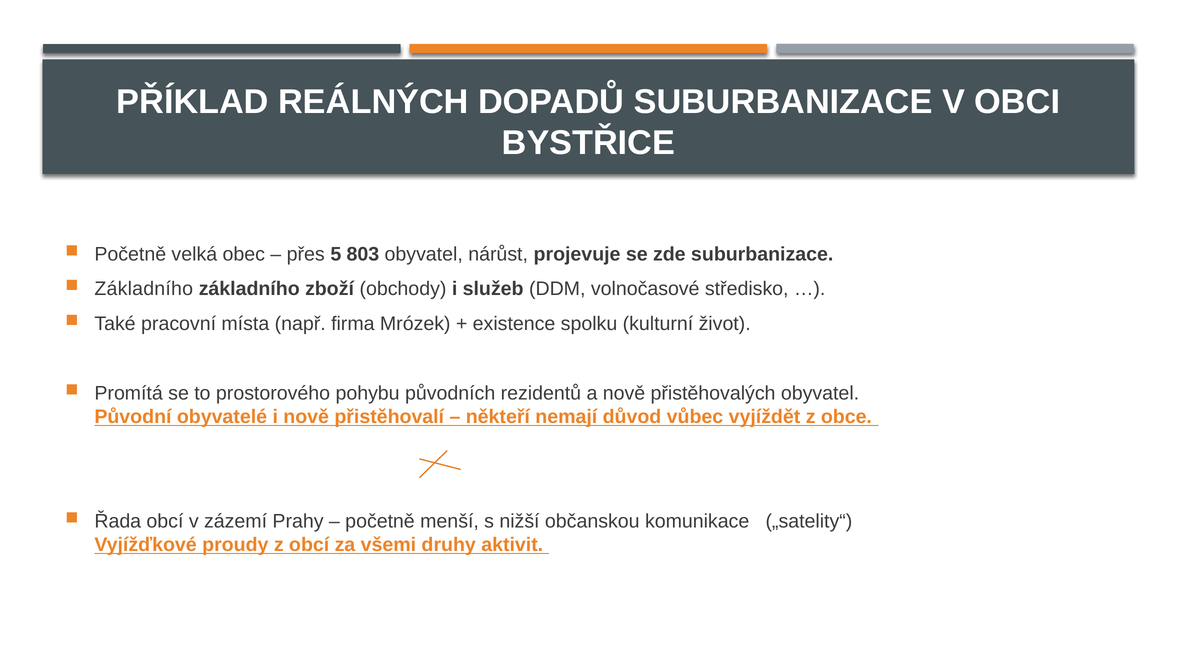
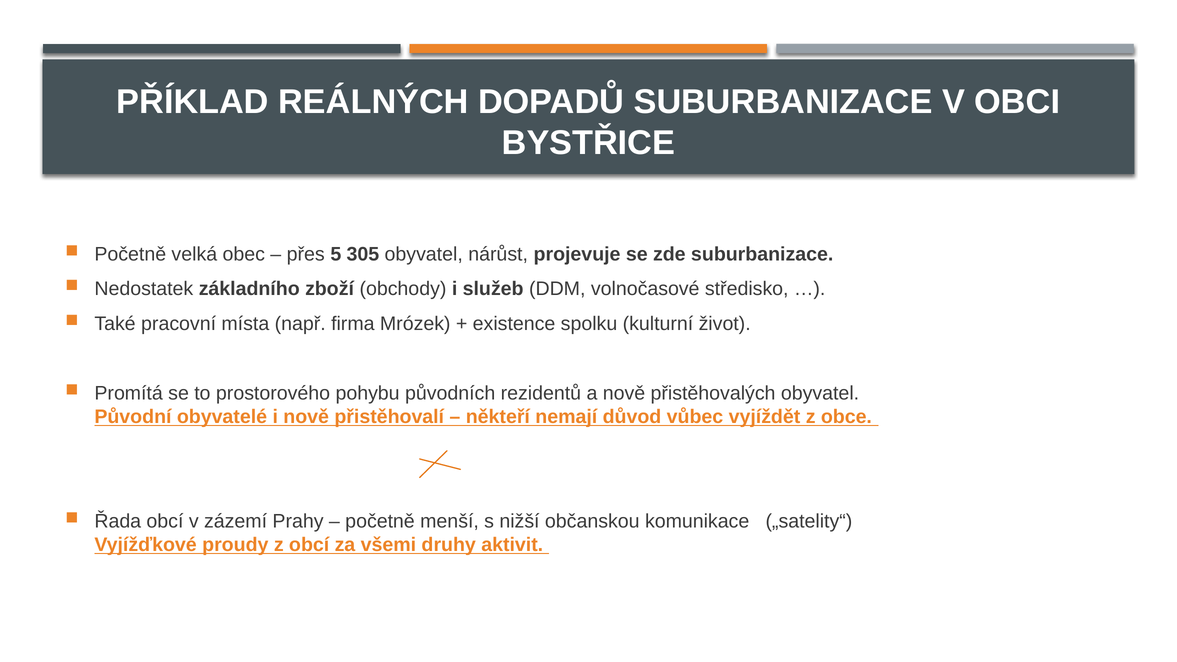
803: 803 -> 305
Základního at (144, 289): Základního -> Nedostatek
